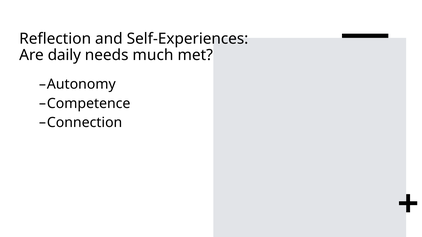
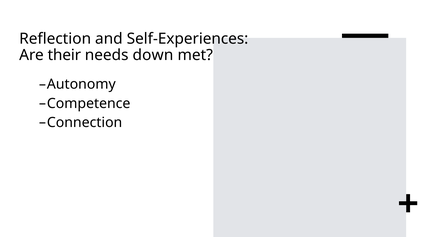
daily: daily -> their
much: much -> down
